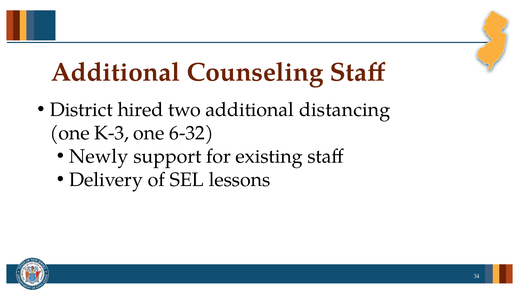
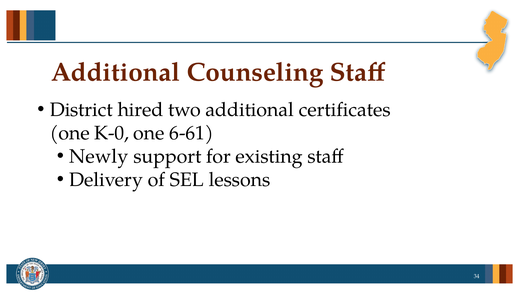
distancing: distancing -> certificates
K-3: K-3 -> K-0
6-32: 6-32 -> 6-61
